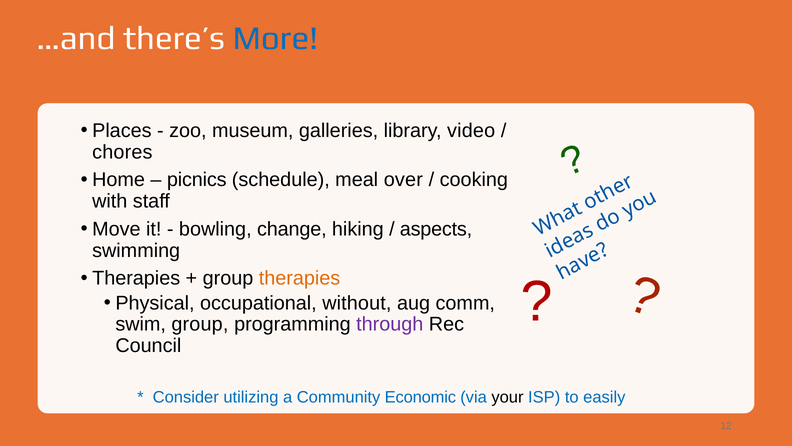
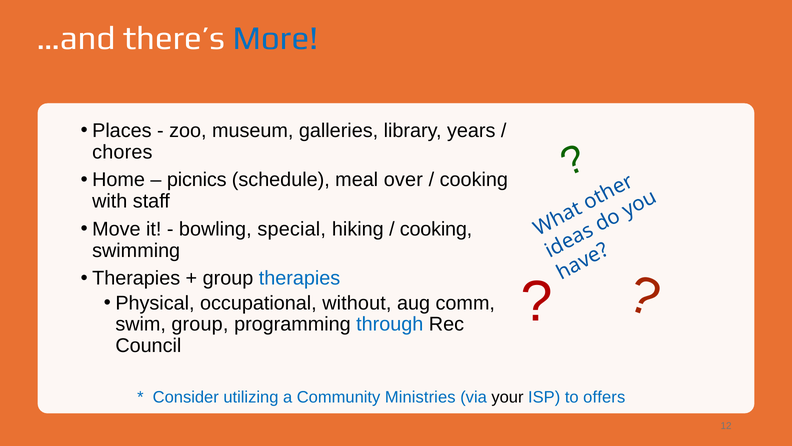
video: video -> years
change: change -> special
aspects at (436, 229): aspects -> cooking
therapies at (300, 278) colour: orange -> blue
through colour: purple -> blue
Economic: Economic -> Ministries
easily: easily -> offers
